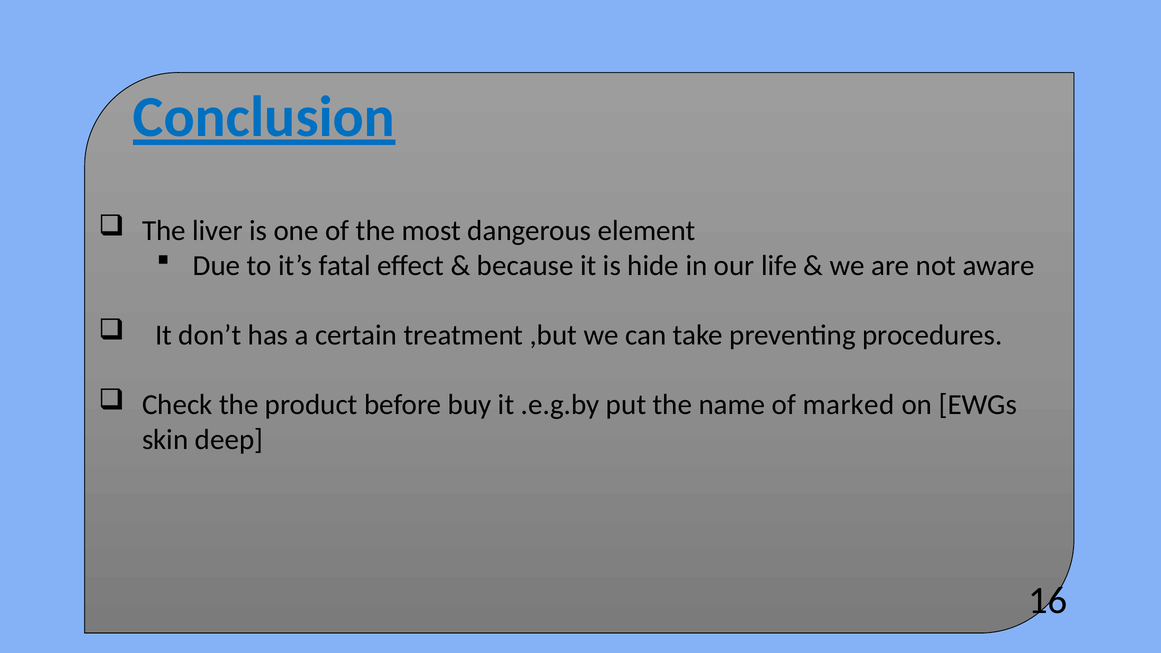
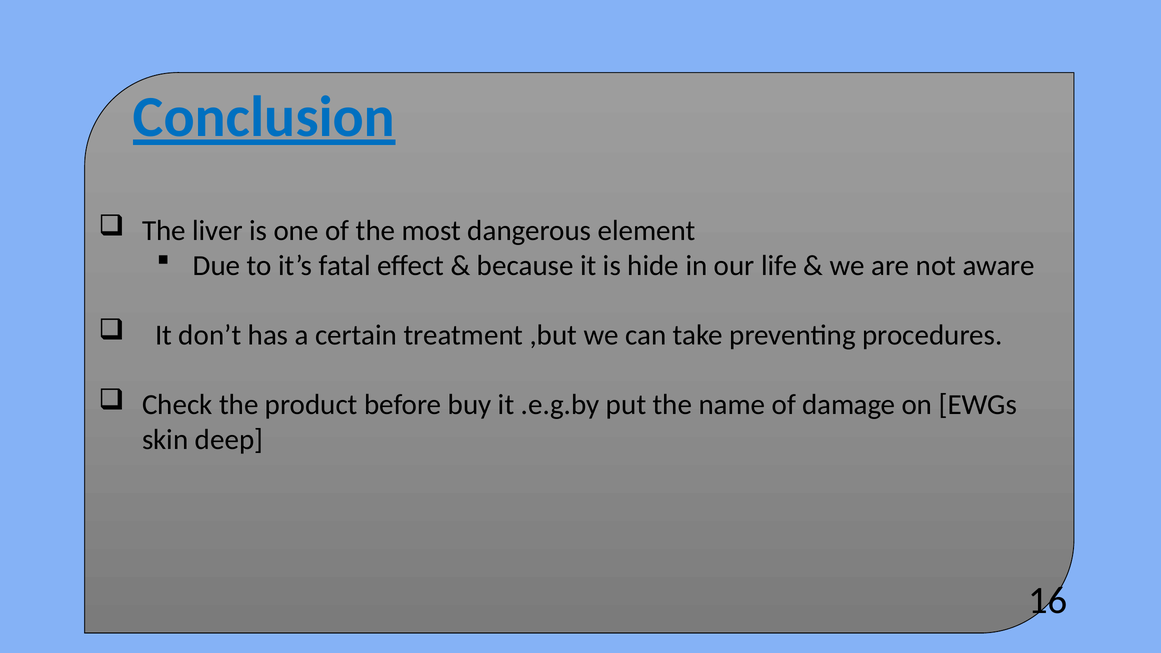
marked: marked -> damage
